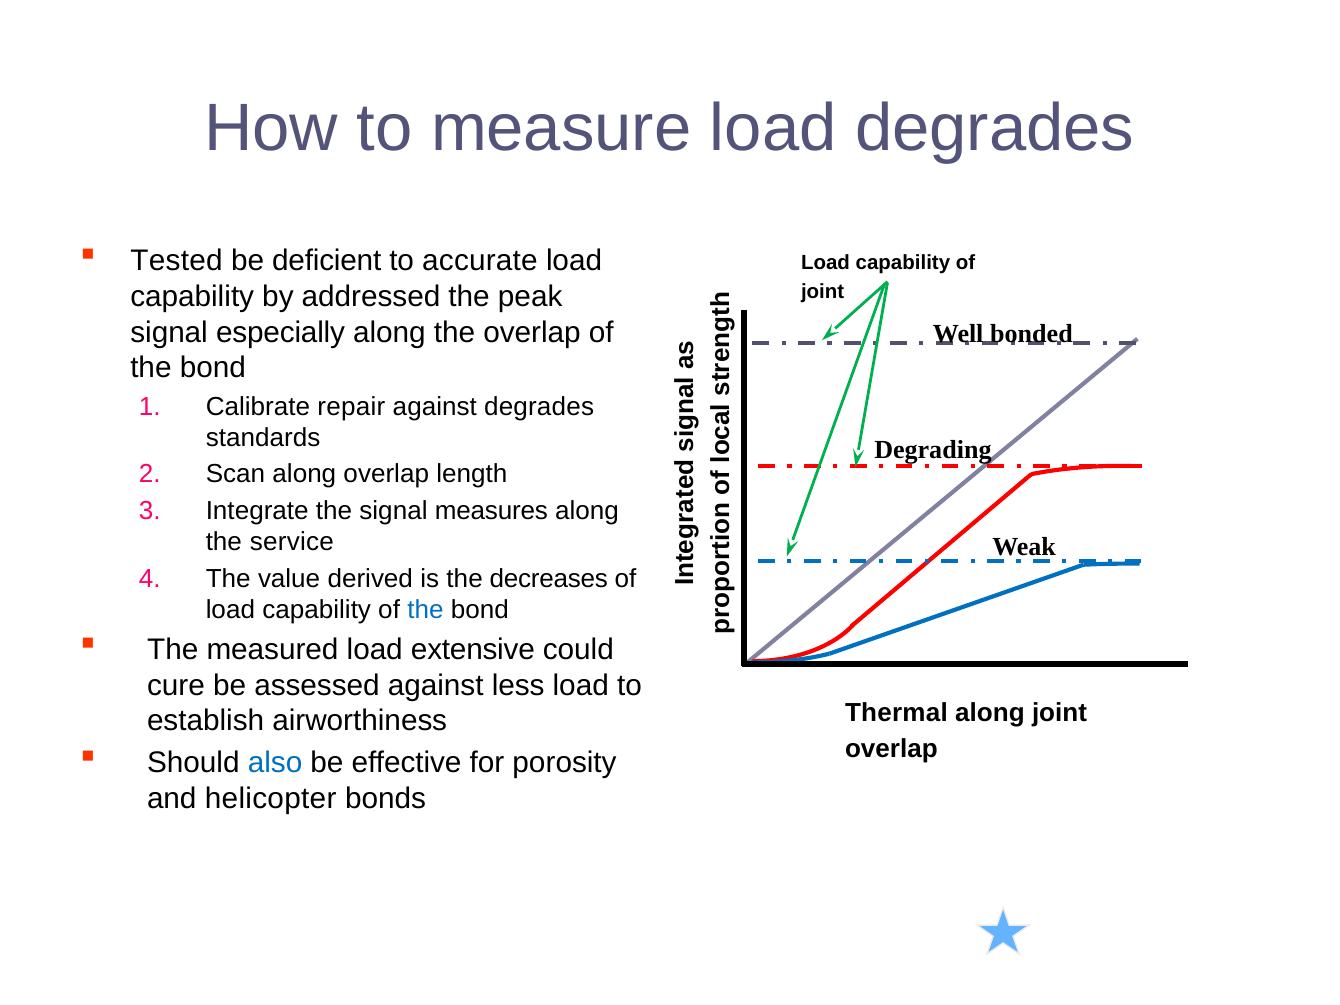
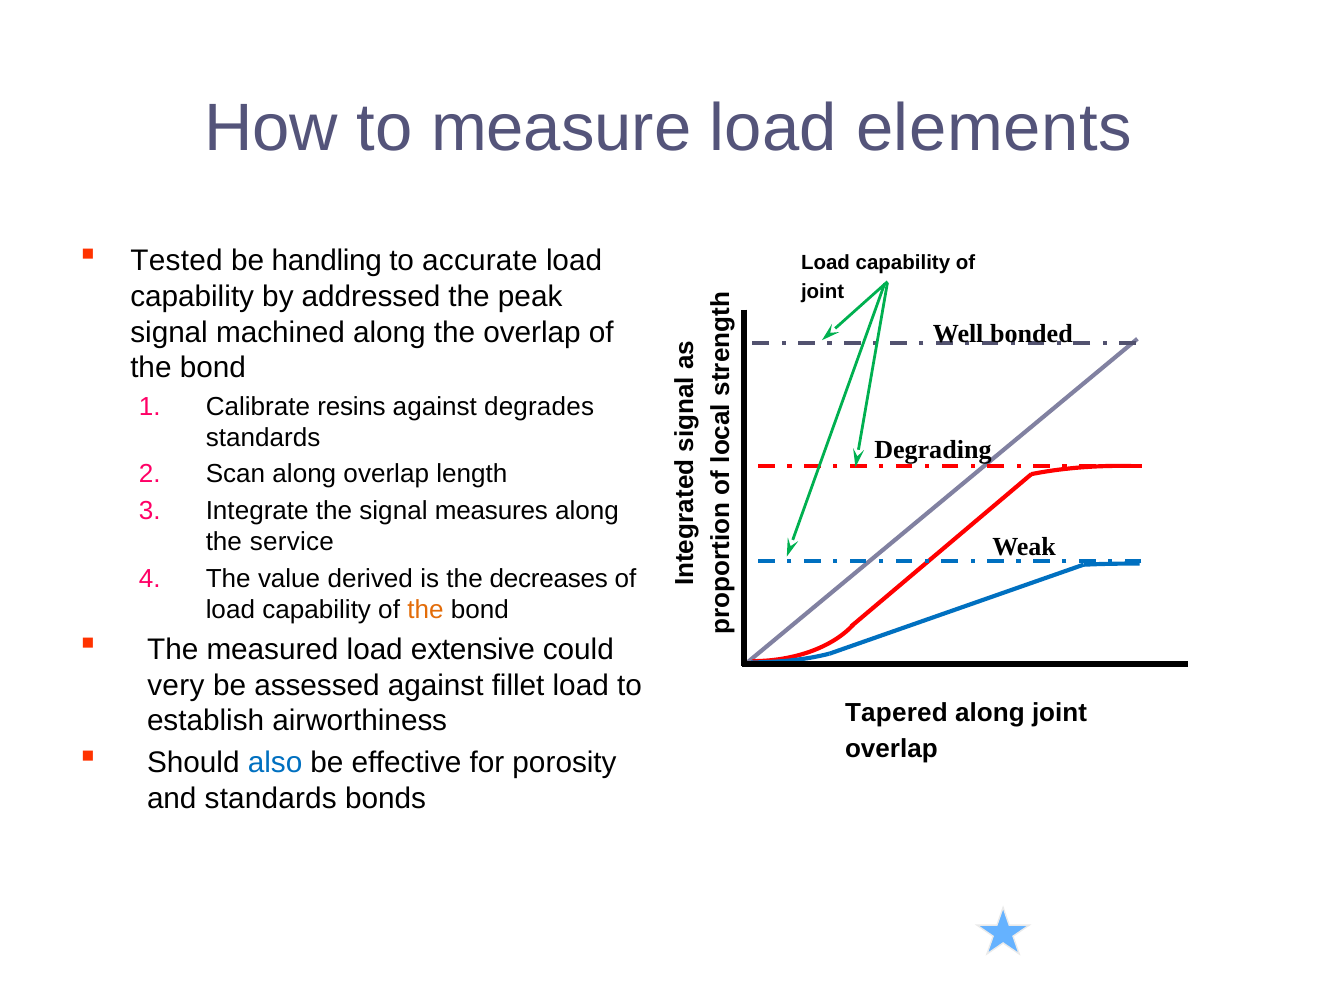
load degrades: degrades -> elements
deficient: deficient -> handling
especially: especially -> machined
repair: repair -> resins
the at (425, 610) colour: blue -> orange
cure: cure -> very
less: less -> fillet
Thermal: Thermal -> Tapered
and helicopter: helicopter -> standards
